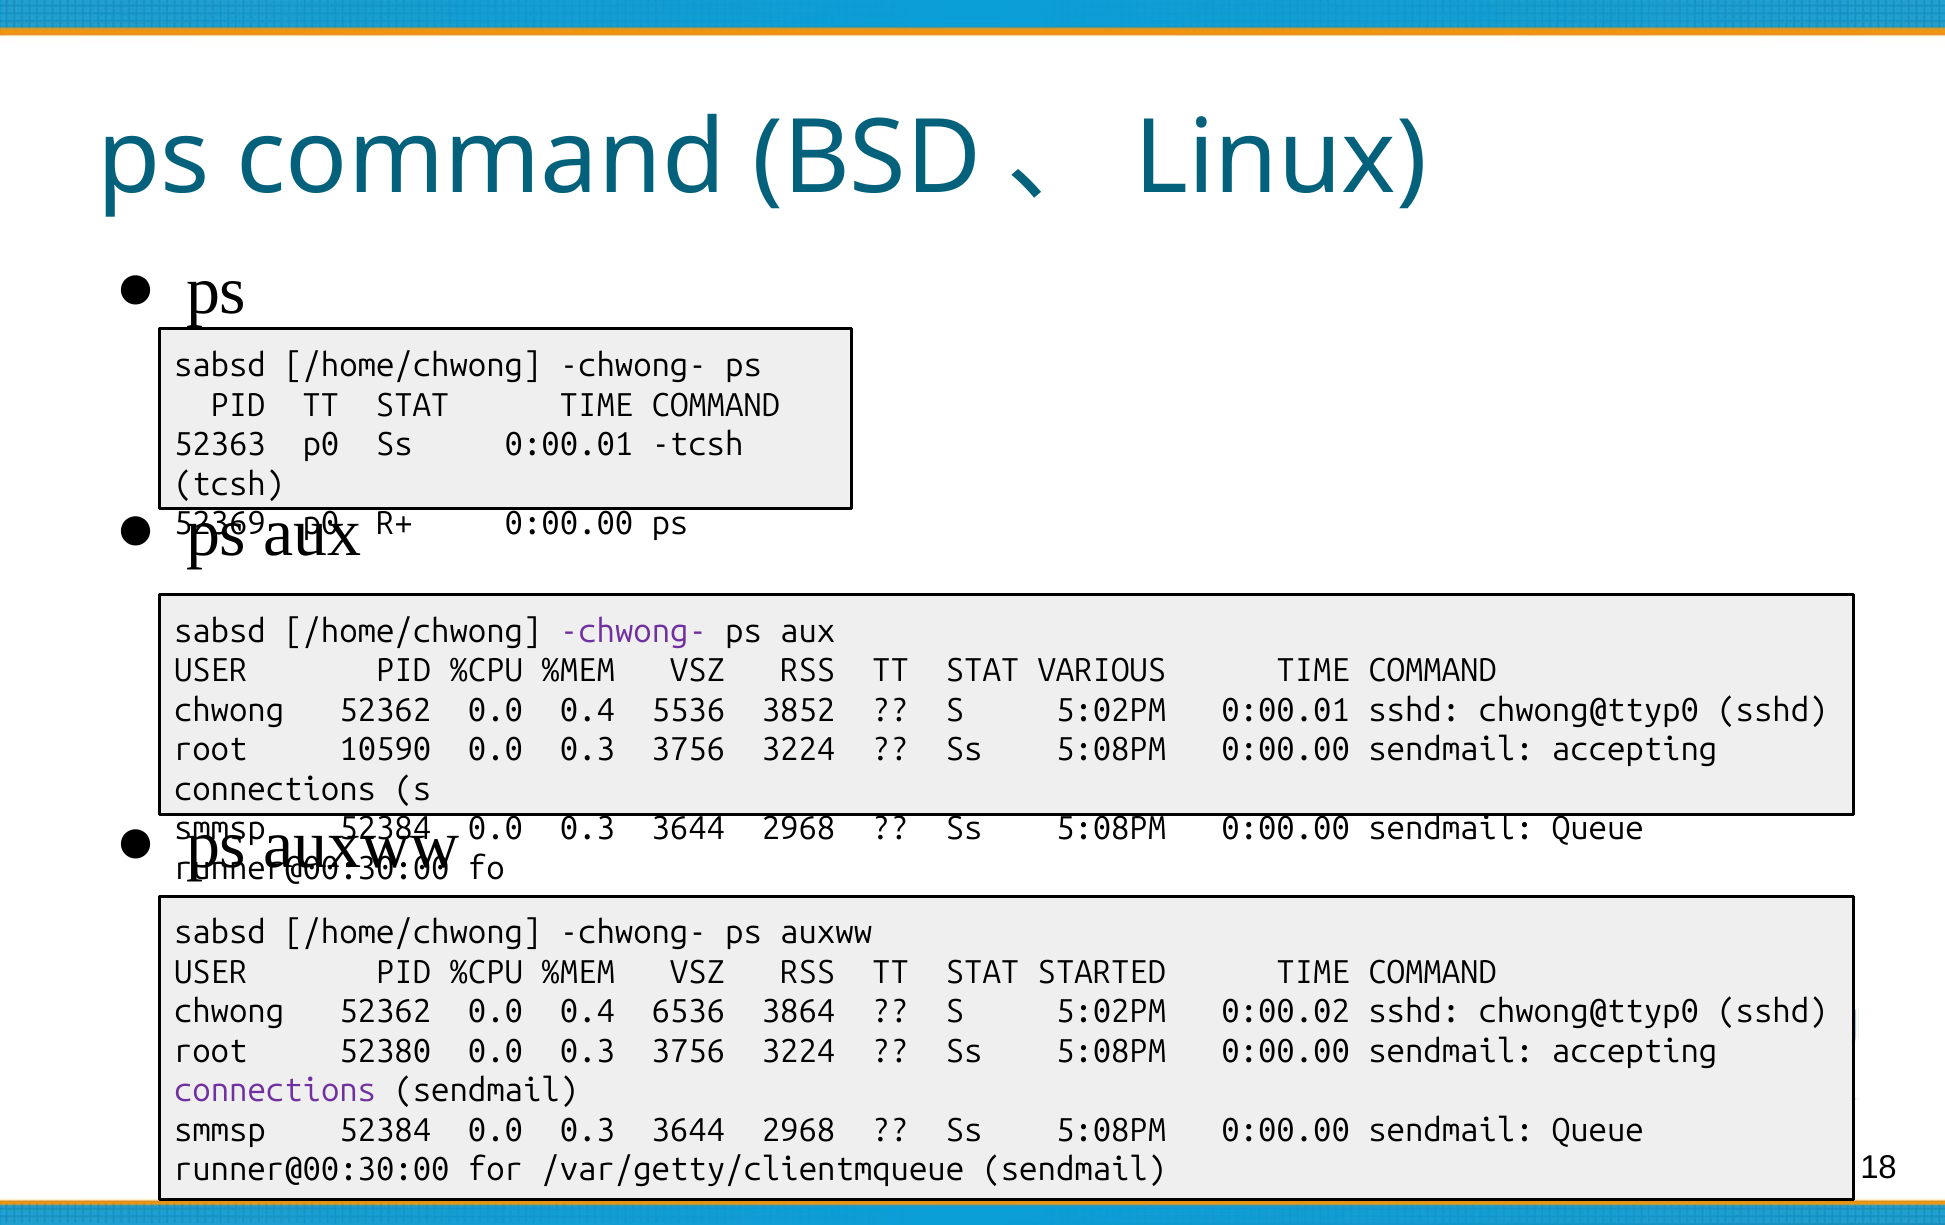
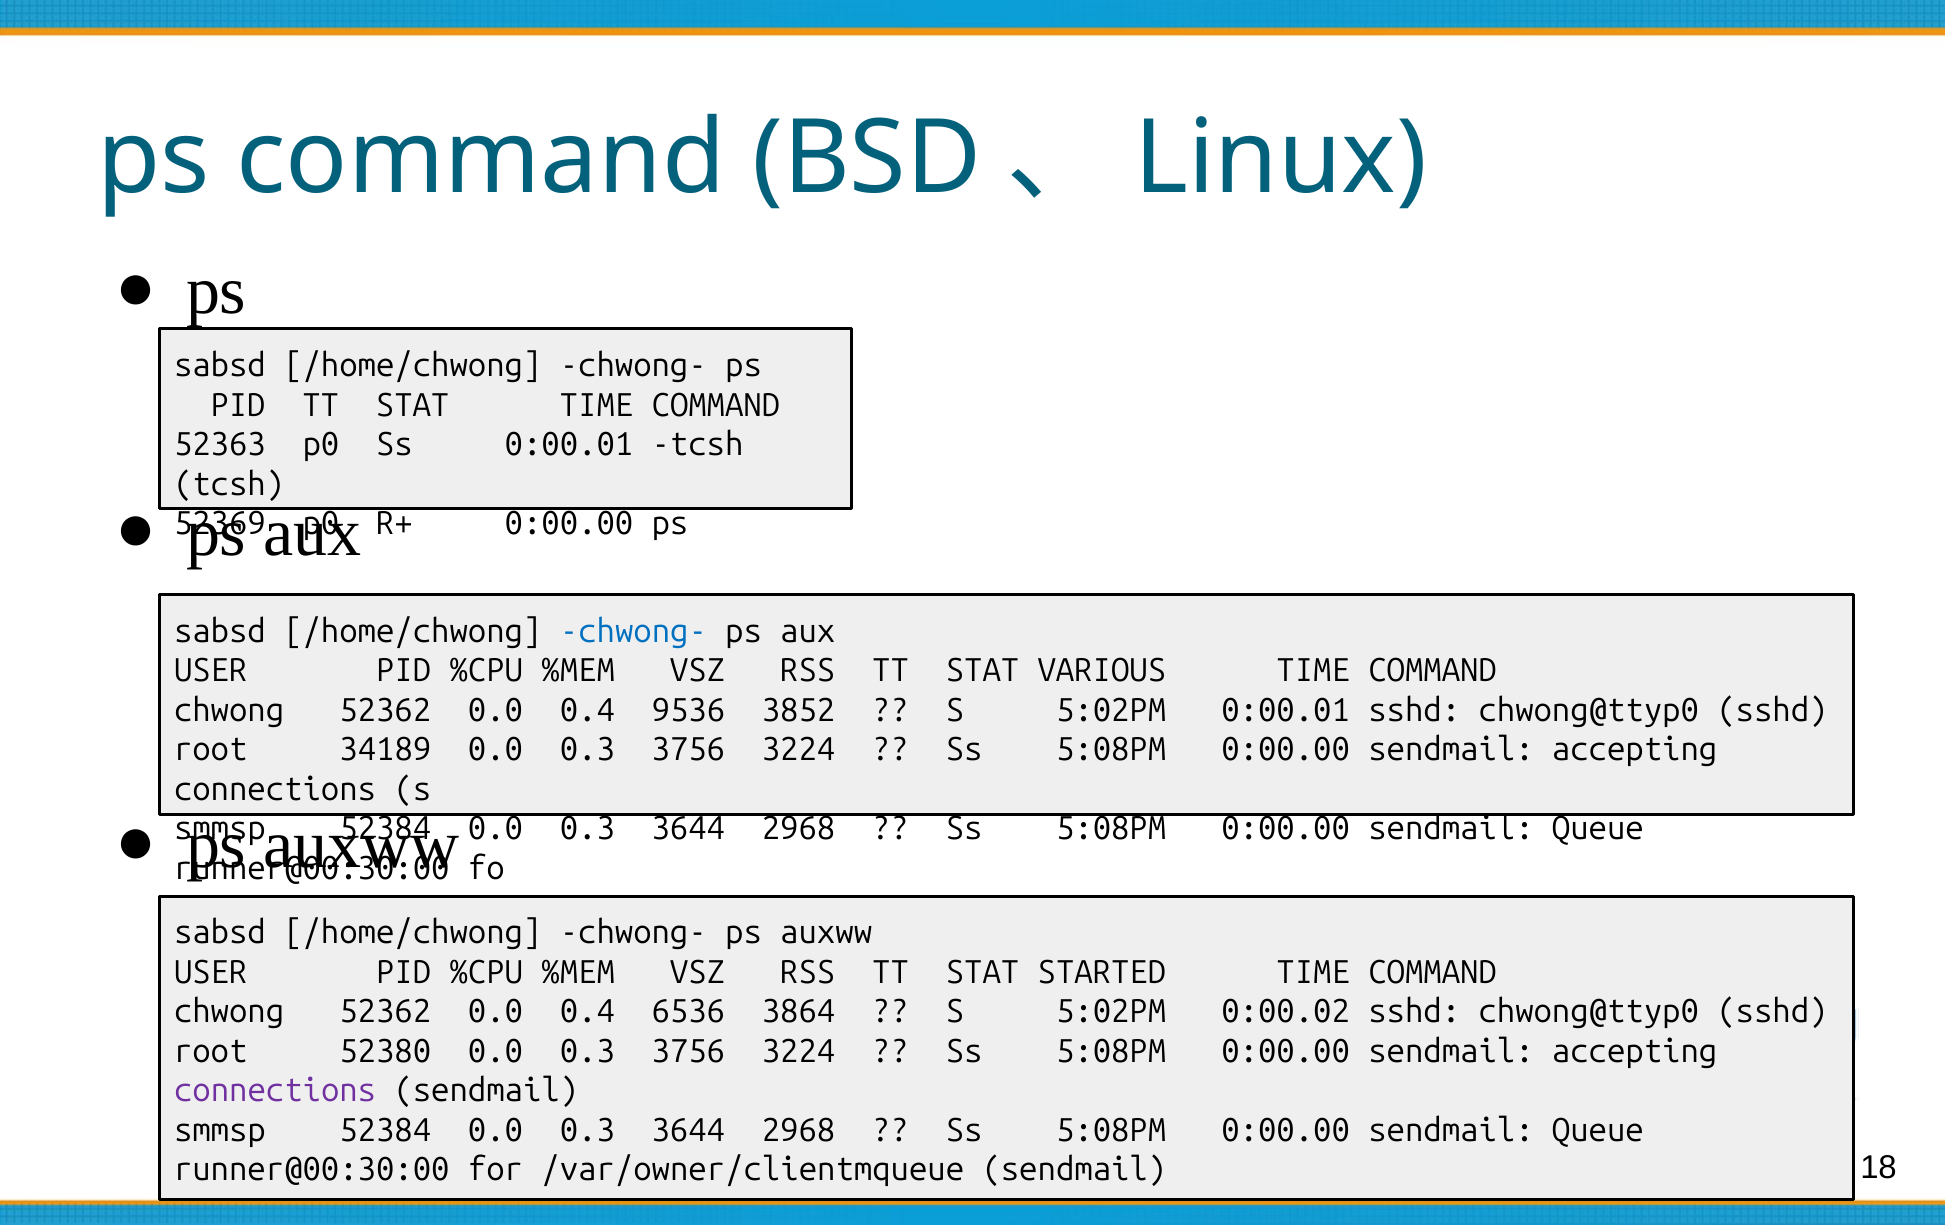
chwong- at (633, 631) colour: purple -> blue
5536: 5536 -> 9536
10590: 10590 -> 34189
/var/getty/clientmqueue: /var/getty/clientmqueue -> /var/owner/clientmqueue
